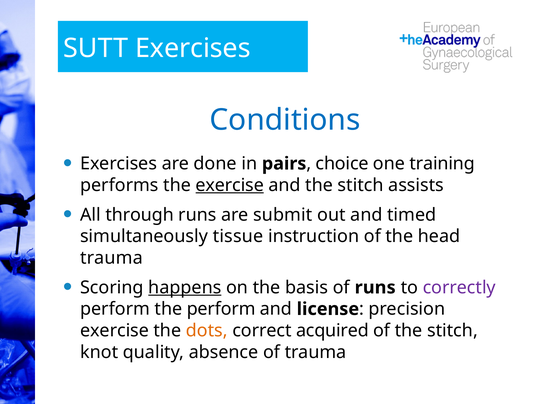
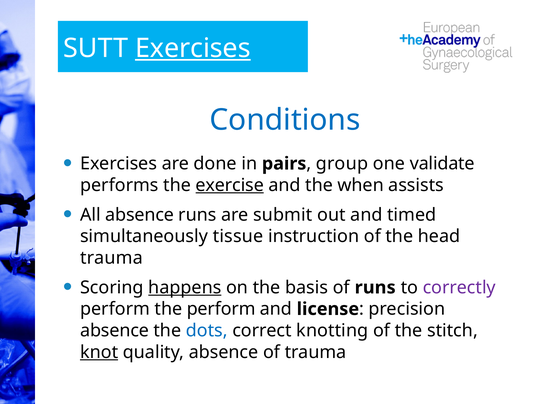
Exercises at (193, 48) underline: none -> present
choice: choice -> group
training: training -> validate
and the stitch: stitch -> when
All through: through -> absence
exercise at (115, 331): exercise -> absence
dots colour: orange -> blue
acquired: acquired -> knotting
knot underline: none -> present
